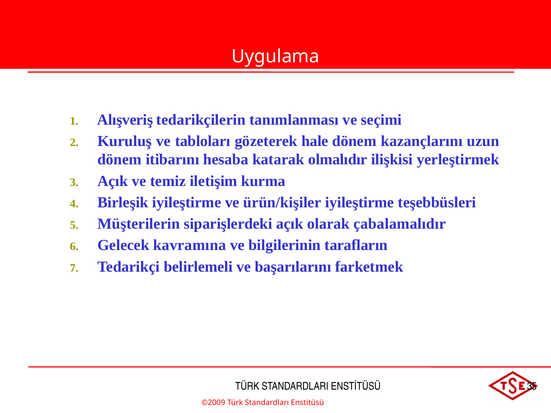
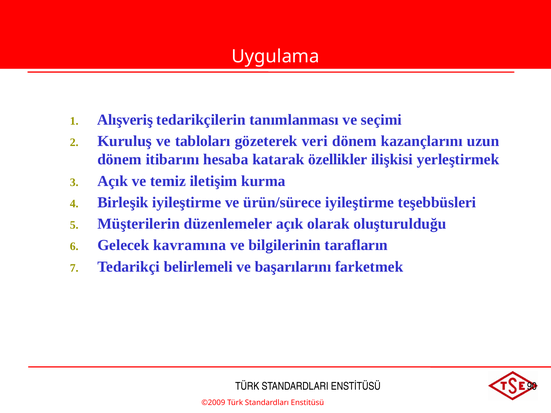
hale: hale -> veri
olmalıdır: olmalıdır -> özellikler
ürün/kişiler: ürün/kişiler -> ürün/sürece
siparişlerdeki: siparişlerdeki -> düzenlemeler
çabalamalıdır: çabalamalıdır -> oluşturulduğu
35: 35 -> 90
